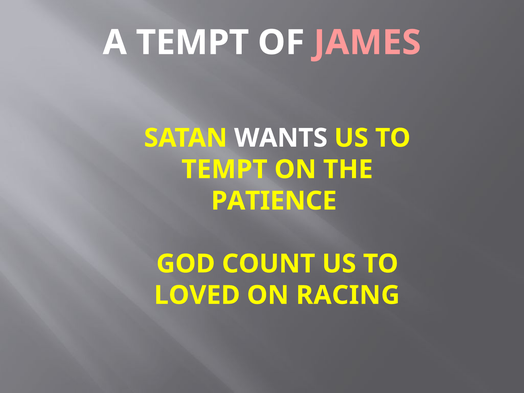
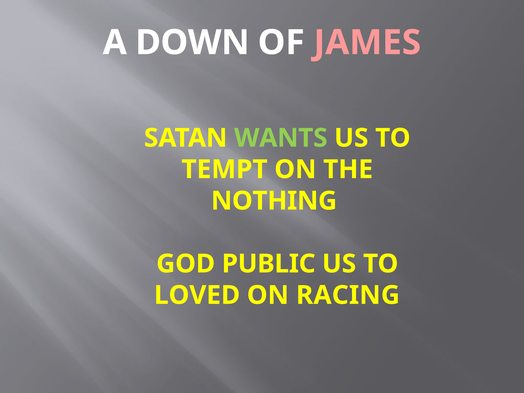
A TEMPT: TEMPT -> DOWN
WANTS colour: white -> light green
PATIENCE: PATIENCE -> NOTHING
COUNT: COUNT -> PUBLIC
